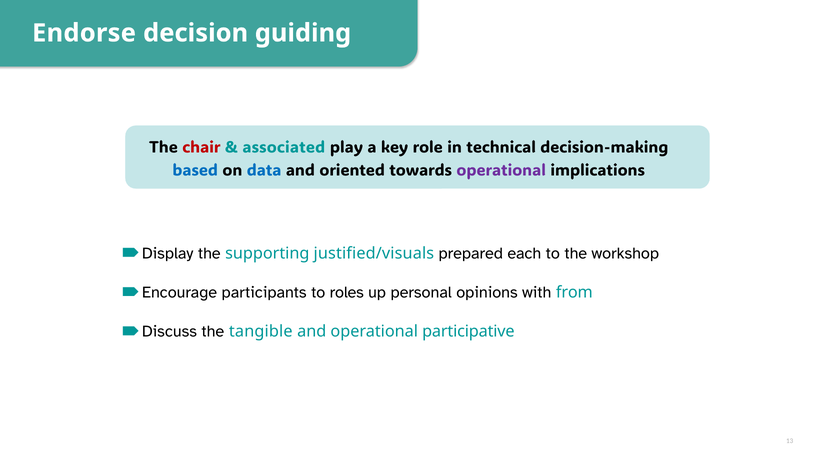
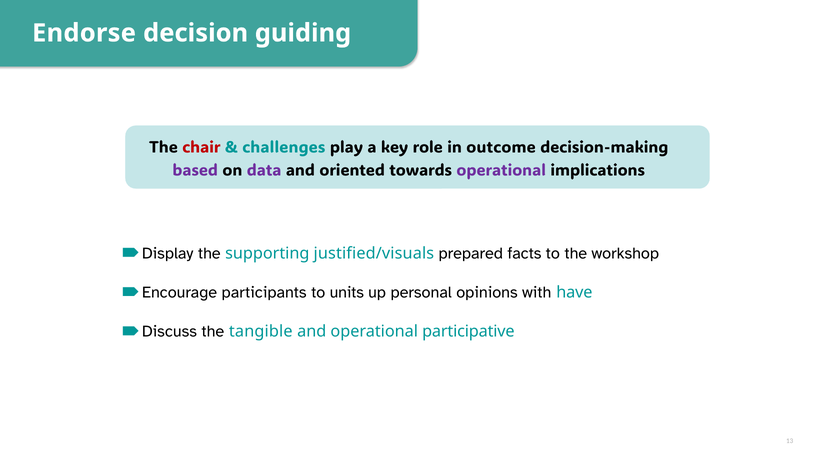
associated: associated -> challenges
technical: technical -> outcome
based colour: blue -> purple
data colour: blue -> purple
each: each -> facts
roles: roles -> units
from: from -> have
